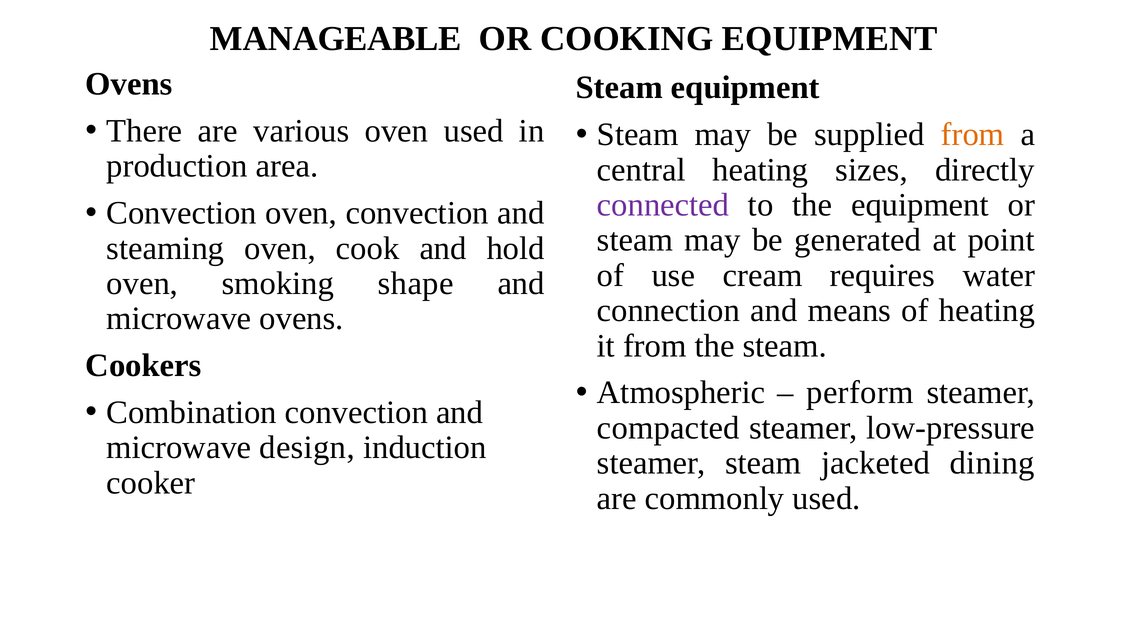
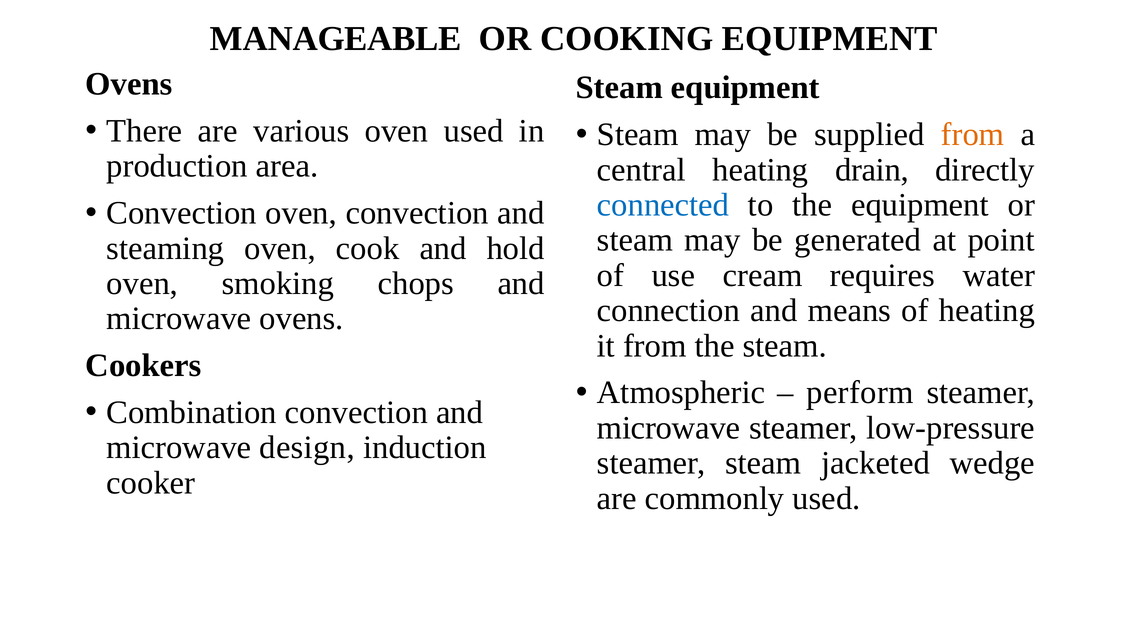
sizes: sizes -> drain
connected colour: purple -> blue
shape: shape -> chops
compacted at (668, 428): compacted -> microwave
dining: dining -> wedge
